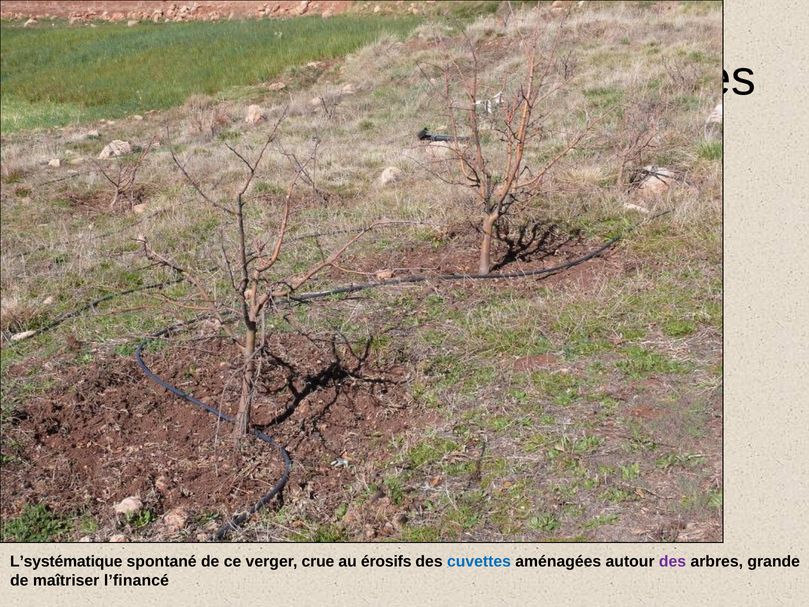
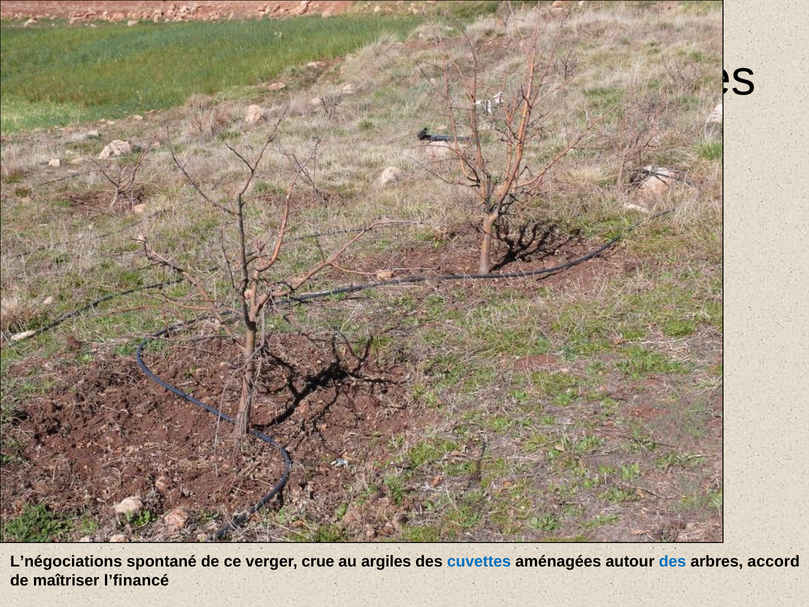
L’systématique: L’systématique -> L’négociations
érosifs: érosifs -> argiles
des at (673, 561) colour: purple -> blue
grande: grande -> accord
